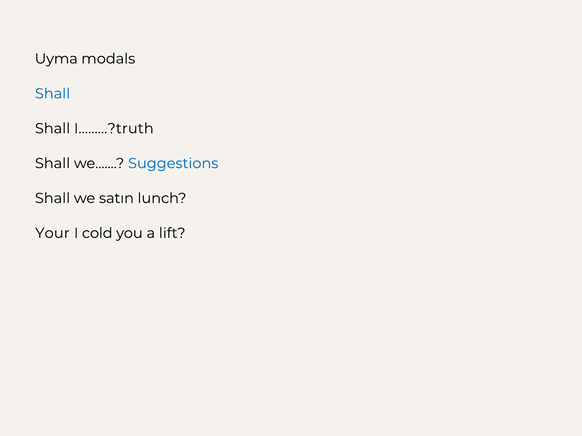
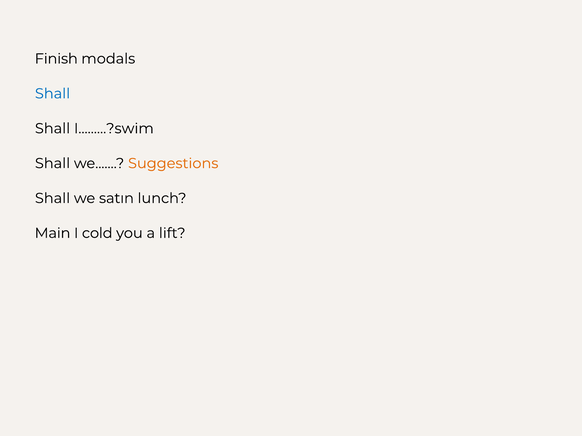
Uyma: Uyma -> Finish
I.........?truth: I.........?truth -> I.........?swim
Suggestions colour: blue -> orange
Your: Your -> Main
